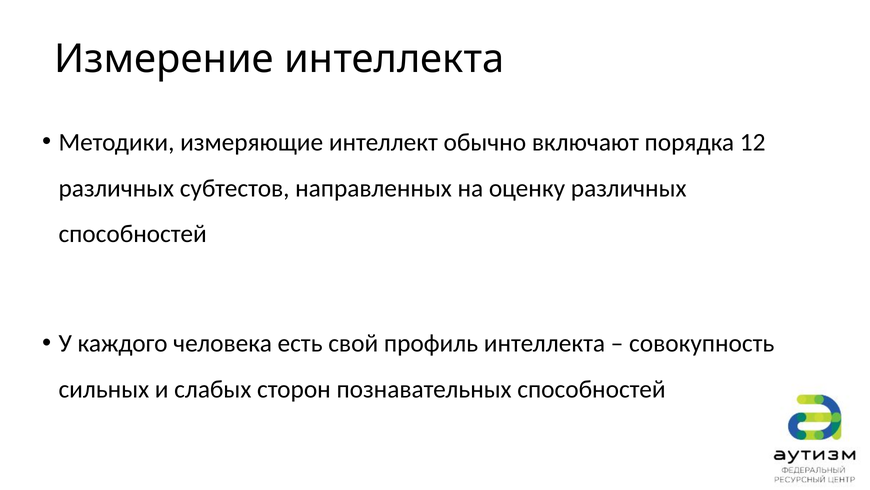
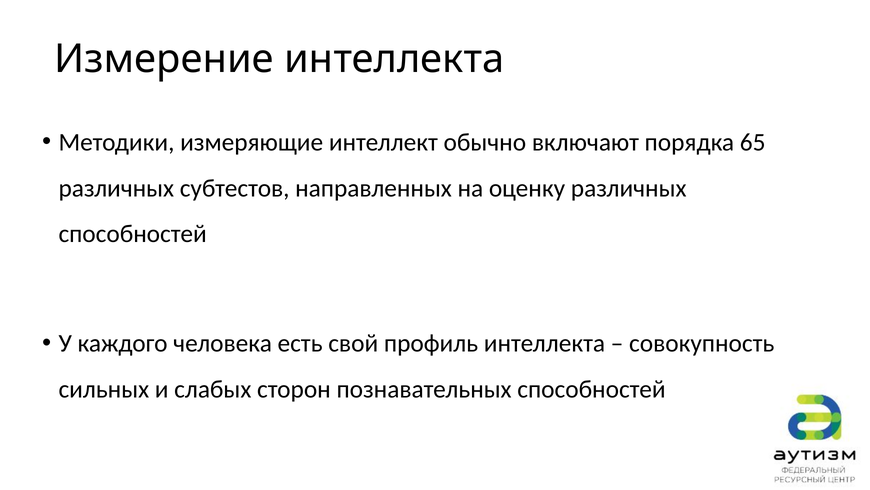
12: 12 -> 65
